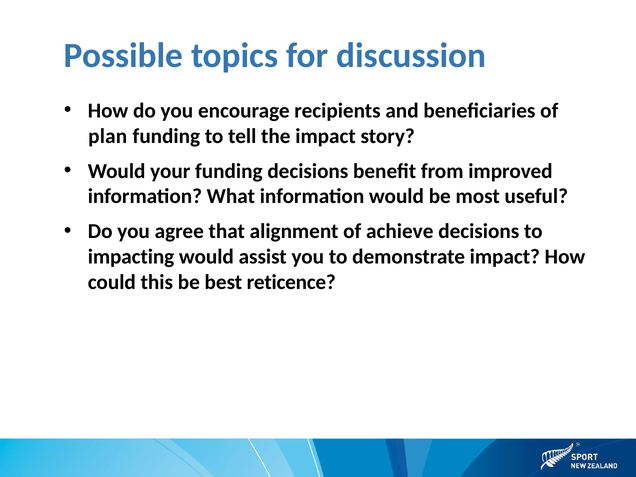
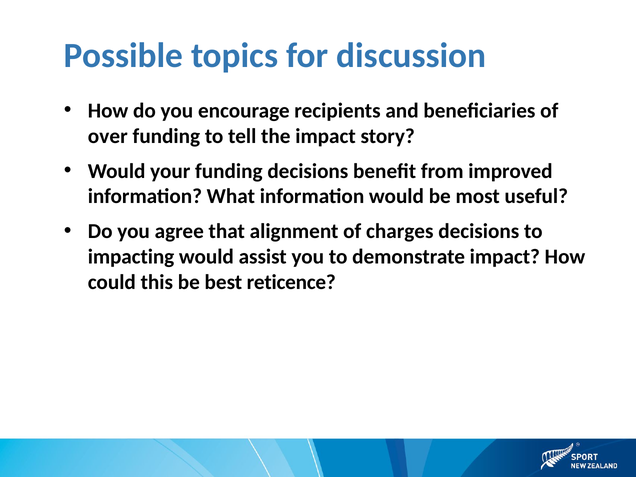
plan: plan -> over
achieve: achieve -> charges
